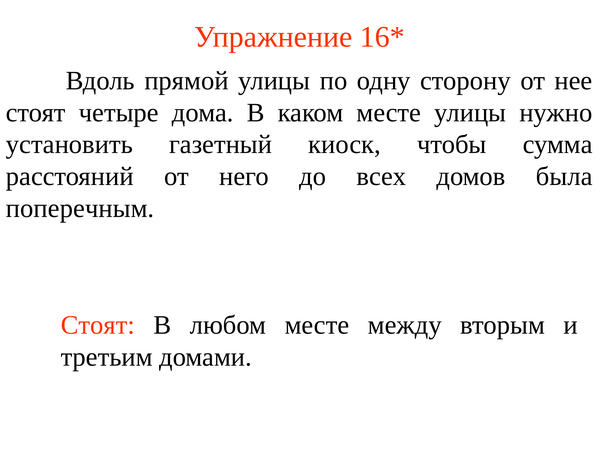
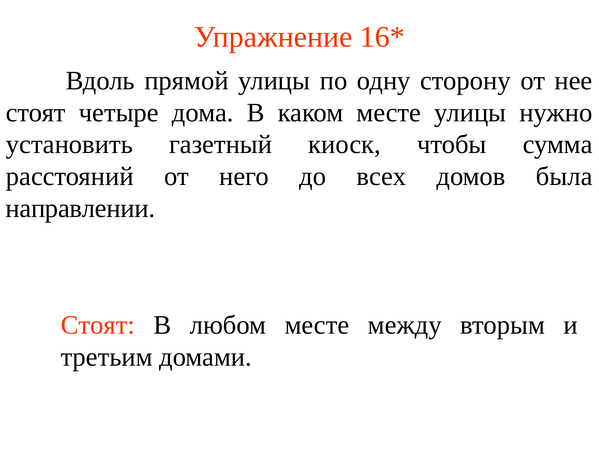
поперечным: поперечным -> направлении
